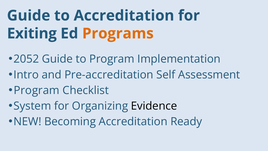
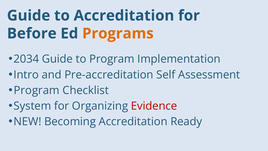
Exiting: Exiting -> Before
2052: 2052 -> 2034
Evidence colour: black -> red
